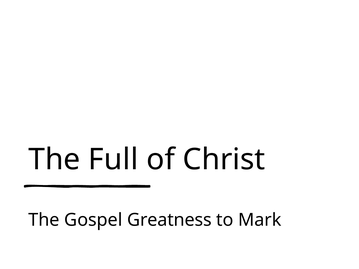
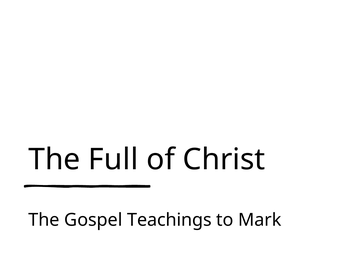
Greatness: Greatness -> Teachings
